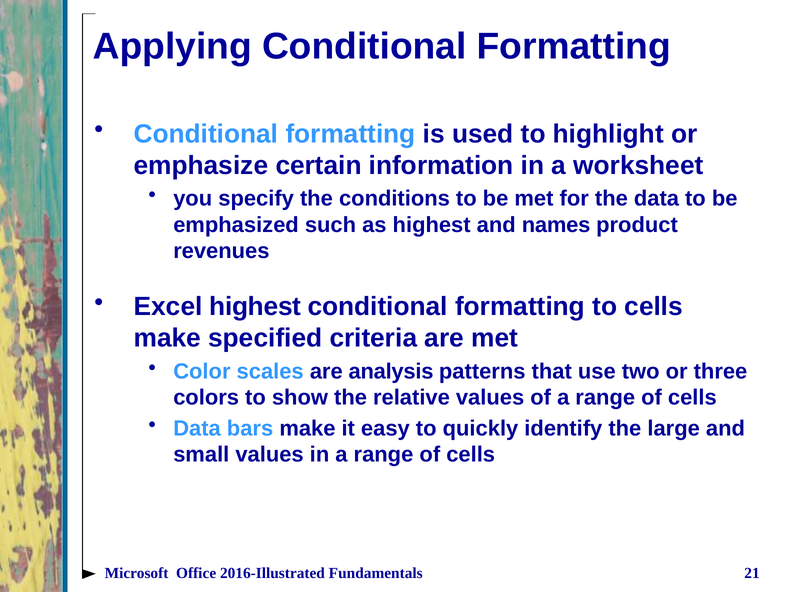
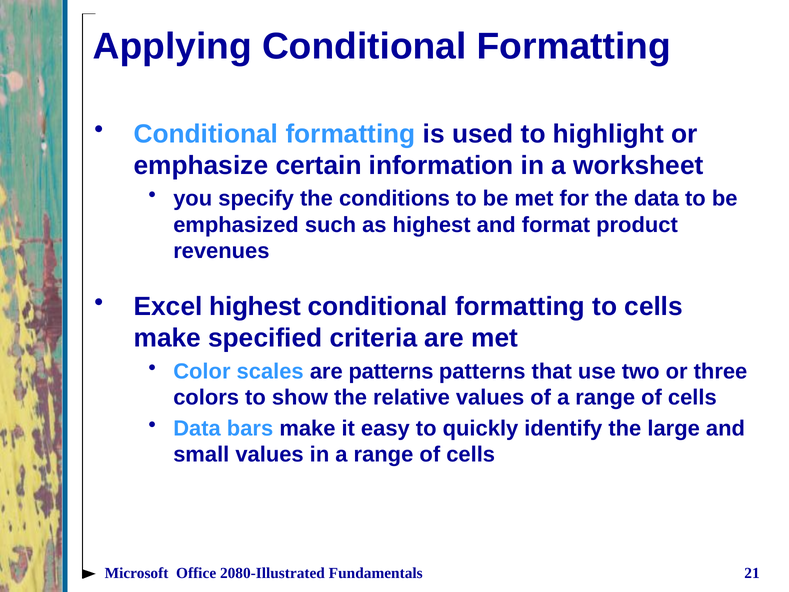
names: names -> format
are analysis: analysis -> patterns
2016-Illustrated: 2016-Illustrated -> 2080-Illustrated
